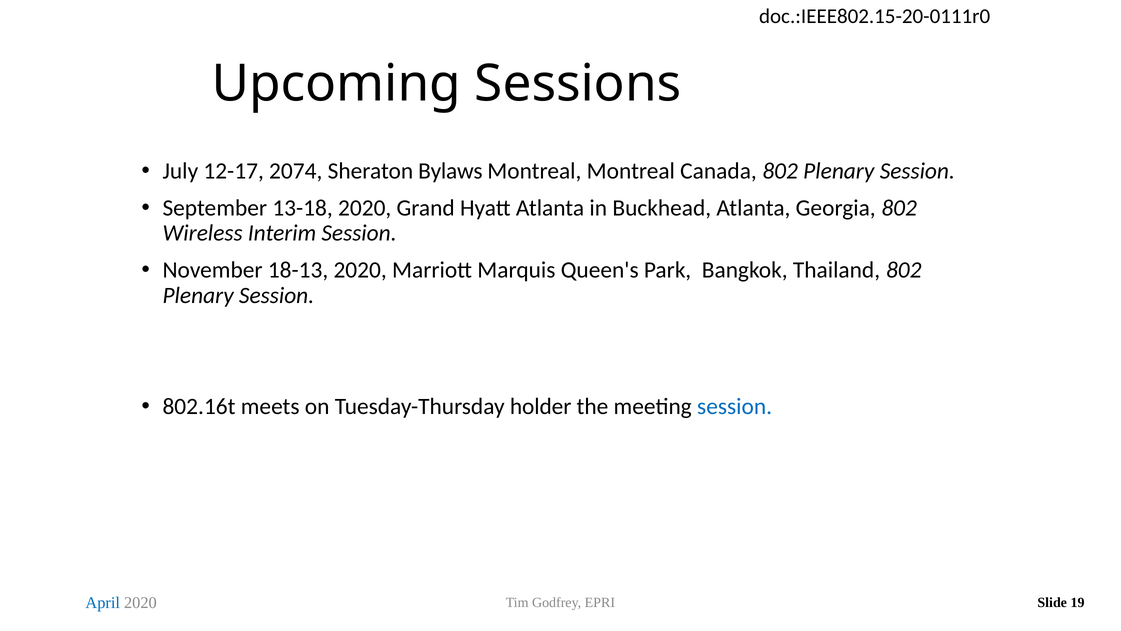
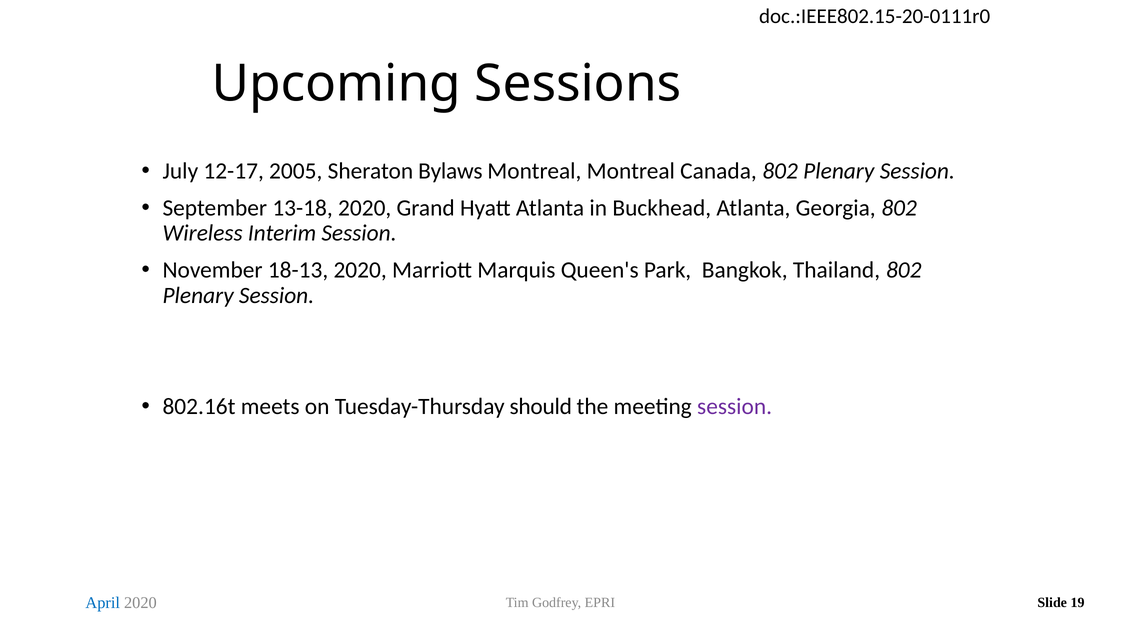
2074: 2074 -> 2005
holder: holder -> should
session at (735, 406) colour: blue -> purple
